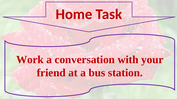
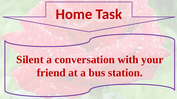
Work: Work -> Silent
